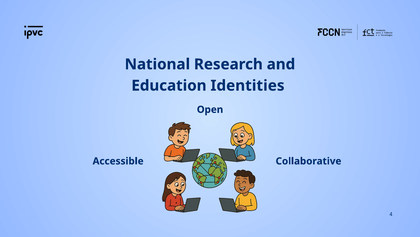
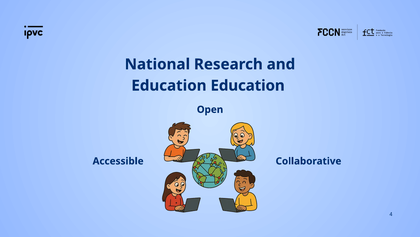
Education Identities: Identities -> Education
